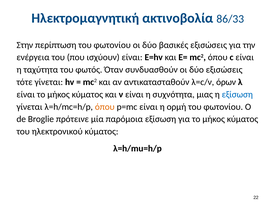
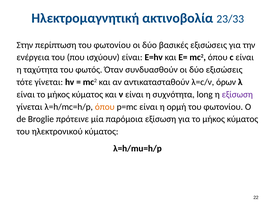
86/33: 86/33 -> 23/33
μιας: μιας -> long
εξίσωση at (237, 94) colour: blue -> purple
